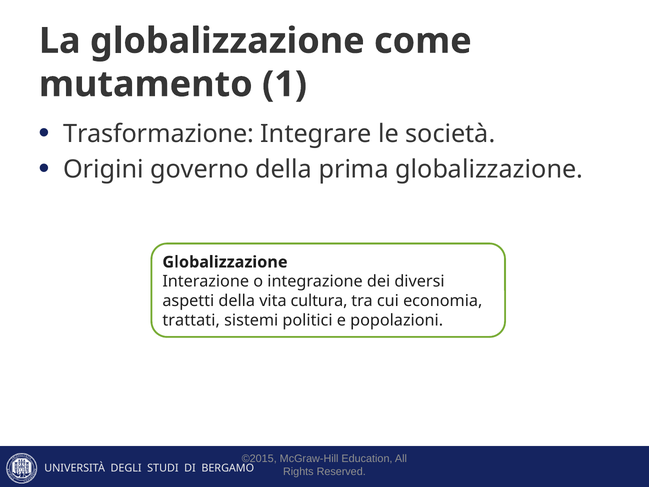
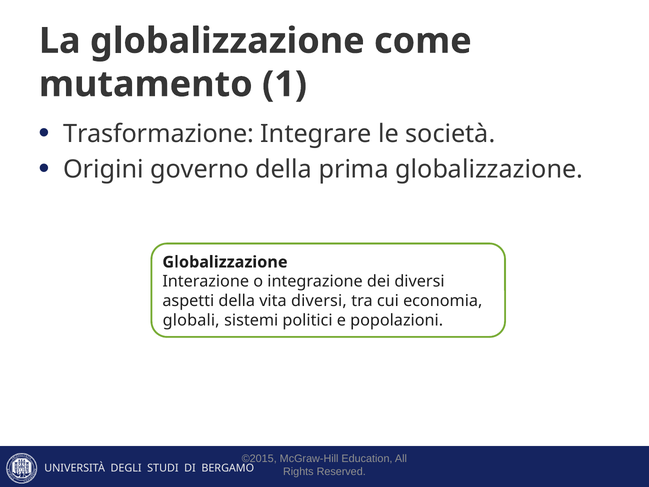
vita cultura: cultura -> diversi
trattati: trattati -> globali
